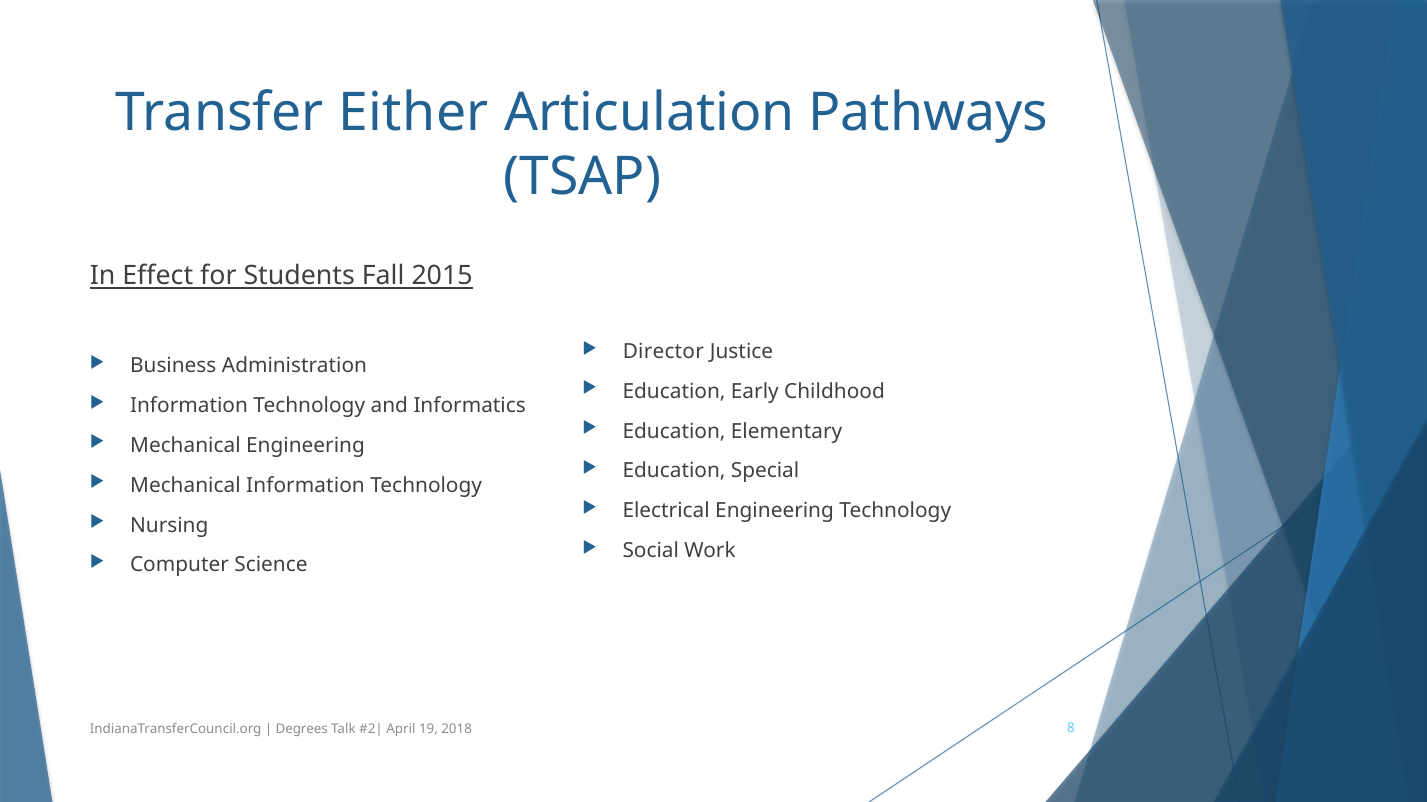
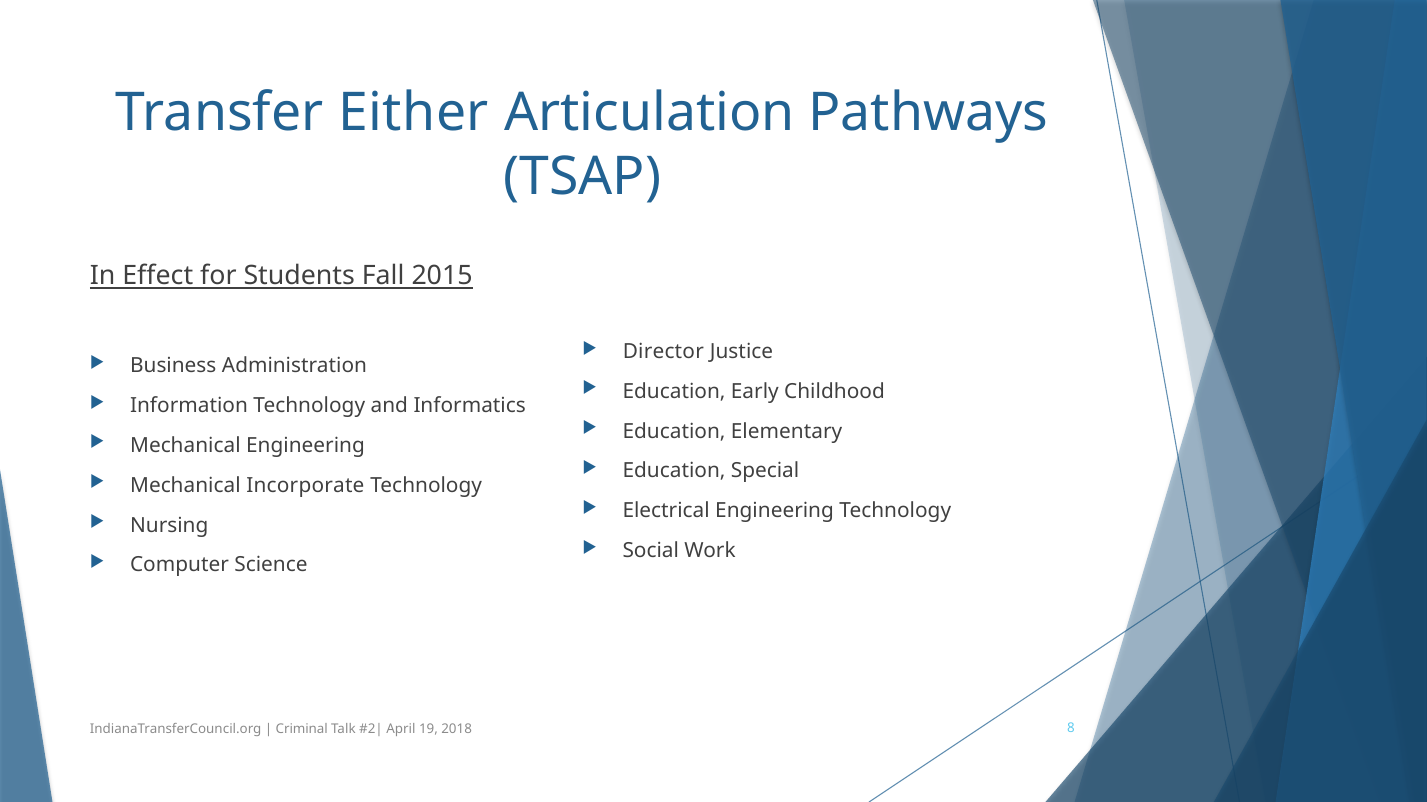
Mechanical Information: Information -> Incorporate
Degrees: Degrees -> Criminal
